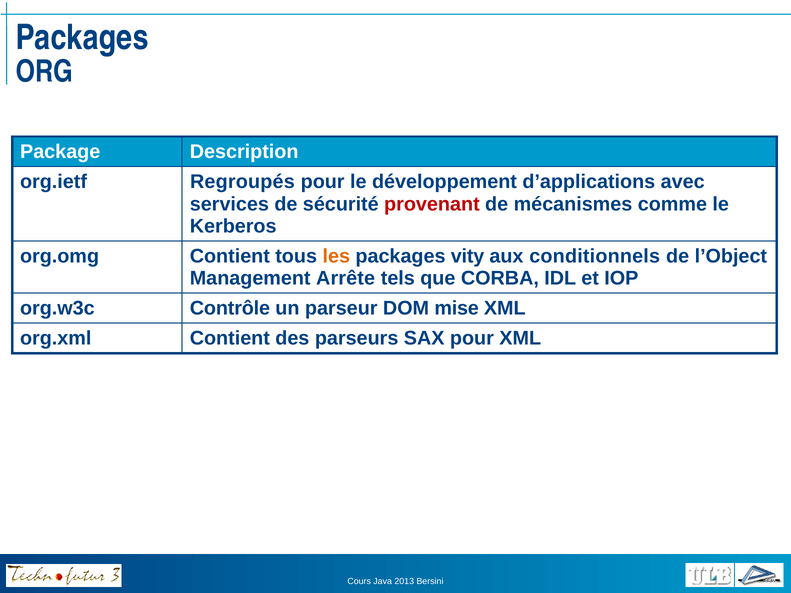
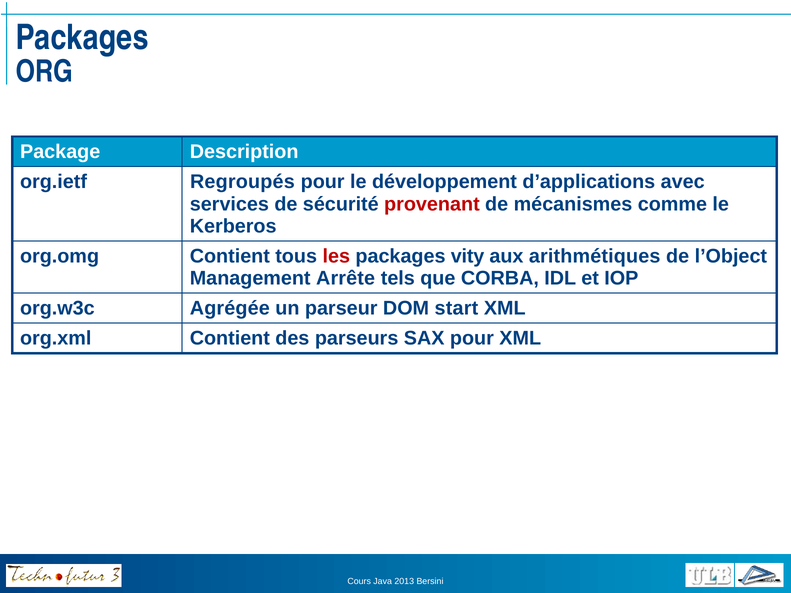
les colour: orange -> red
conditionnels: conditionnels -> arithmétiques
Contrôle: Contrôle -> Agrégée
mise: mise -> start
